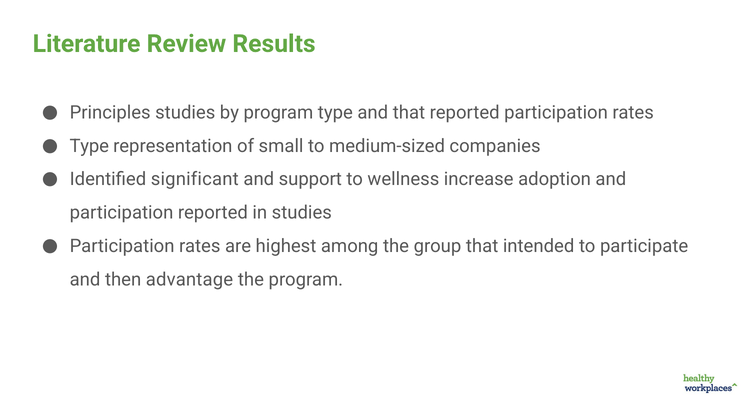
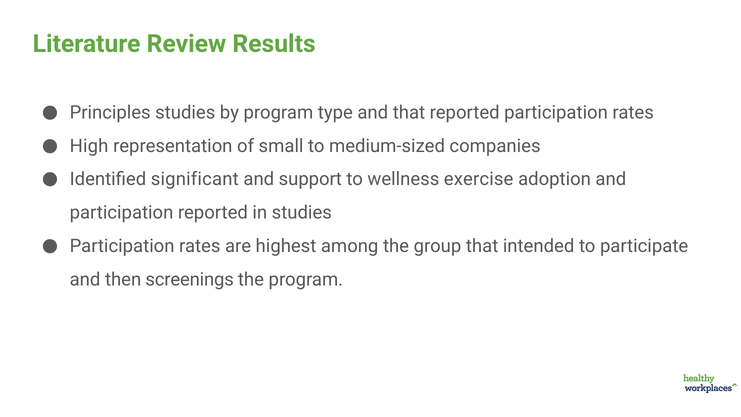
Type at (89, 146): Type -> High
increase: increase -> exercise
advantage: advantage -> screenings
